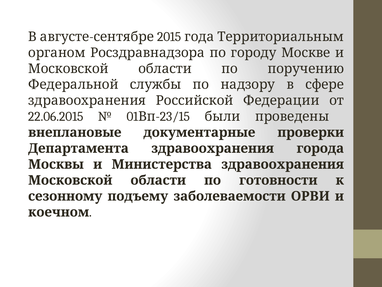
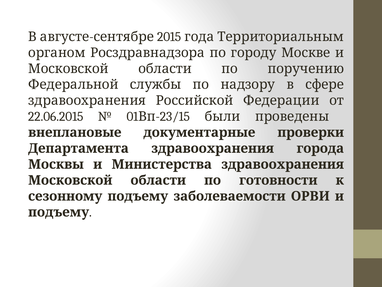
коечном at (59, 212): коечном -> подъему
